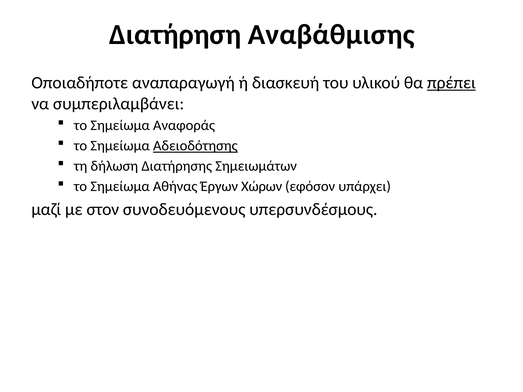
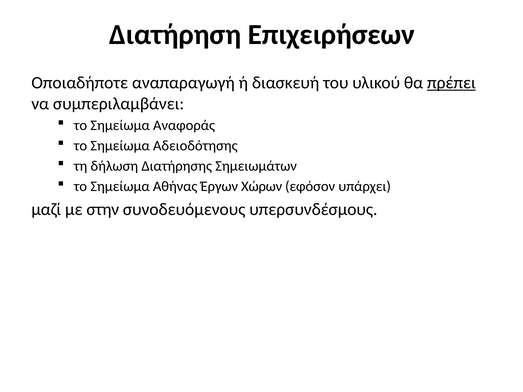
Αναβάθμισης: Αναβάθμισης -> Επιχειρήσεων
Αδειοδότησης underline: present -> none
στον: στον -> στην
